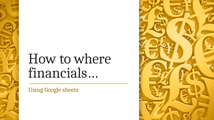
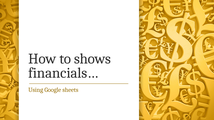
where: where -> shows
